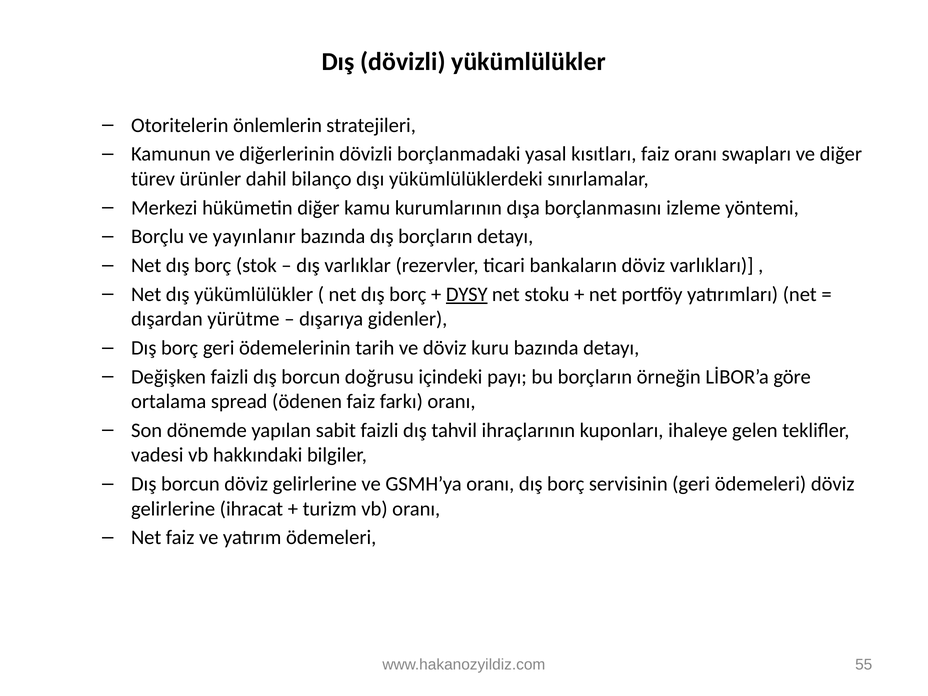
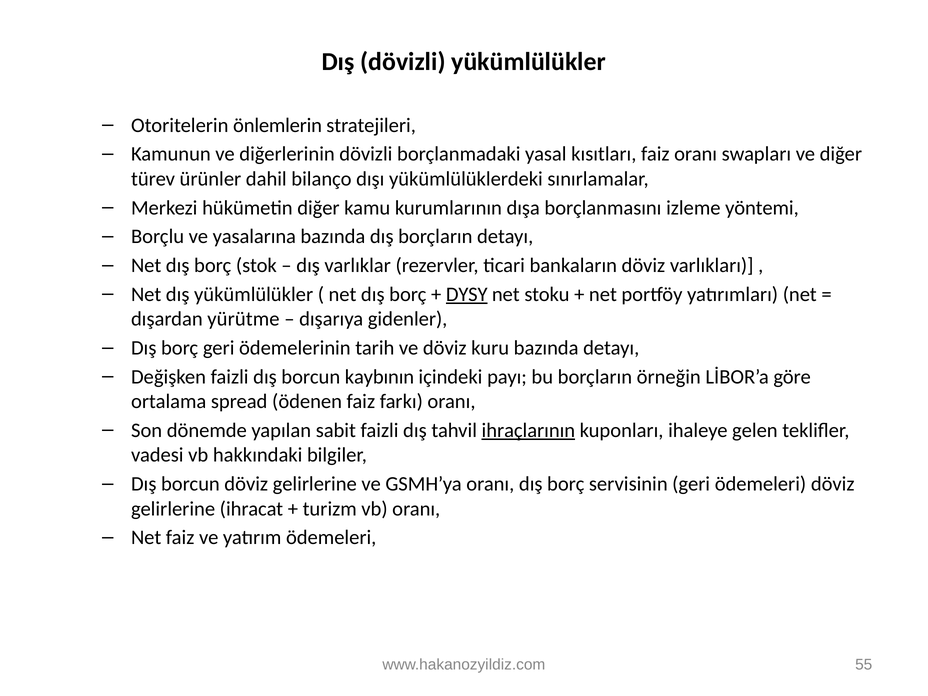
yayınlanır: yayınlanır -> yasalarına
doğrusu: doğrusu -> kaybının
ihraçlarının underline: none -> present
